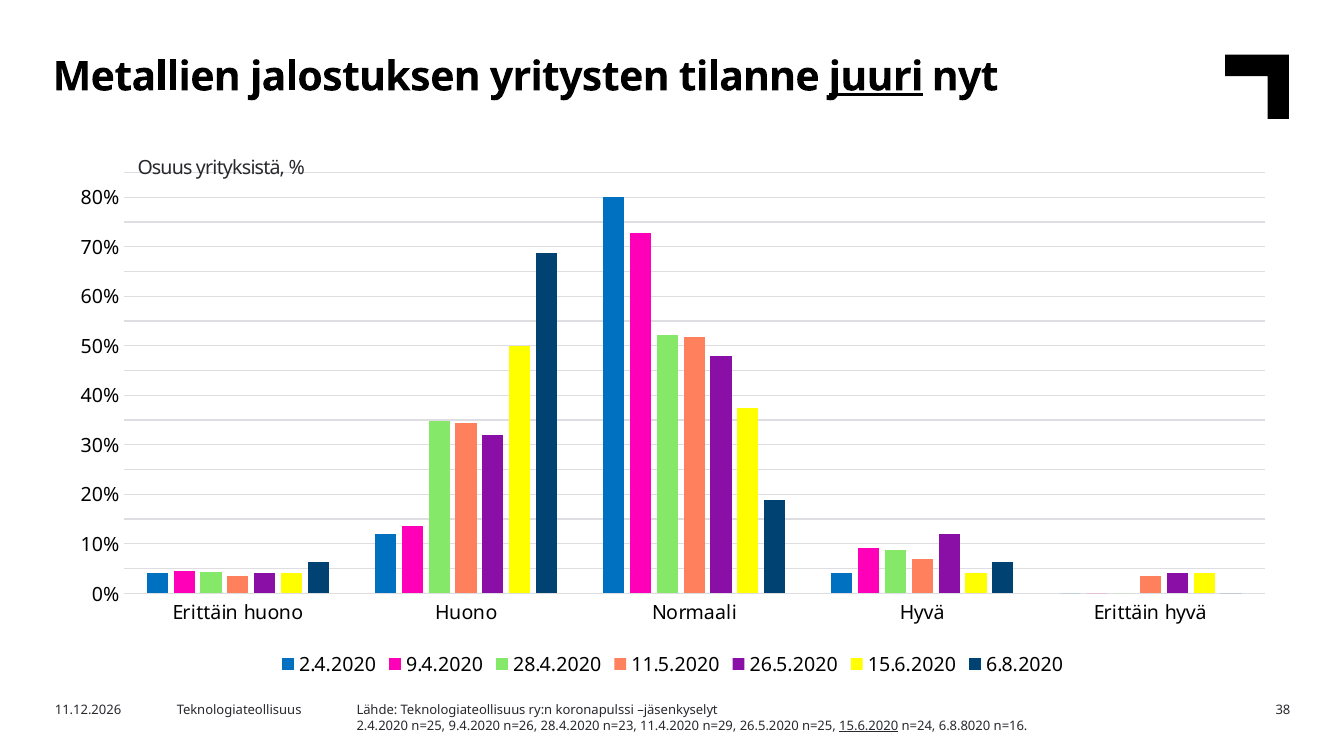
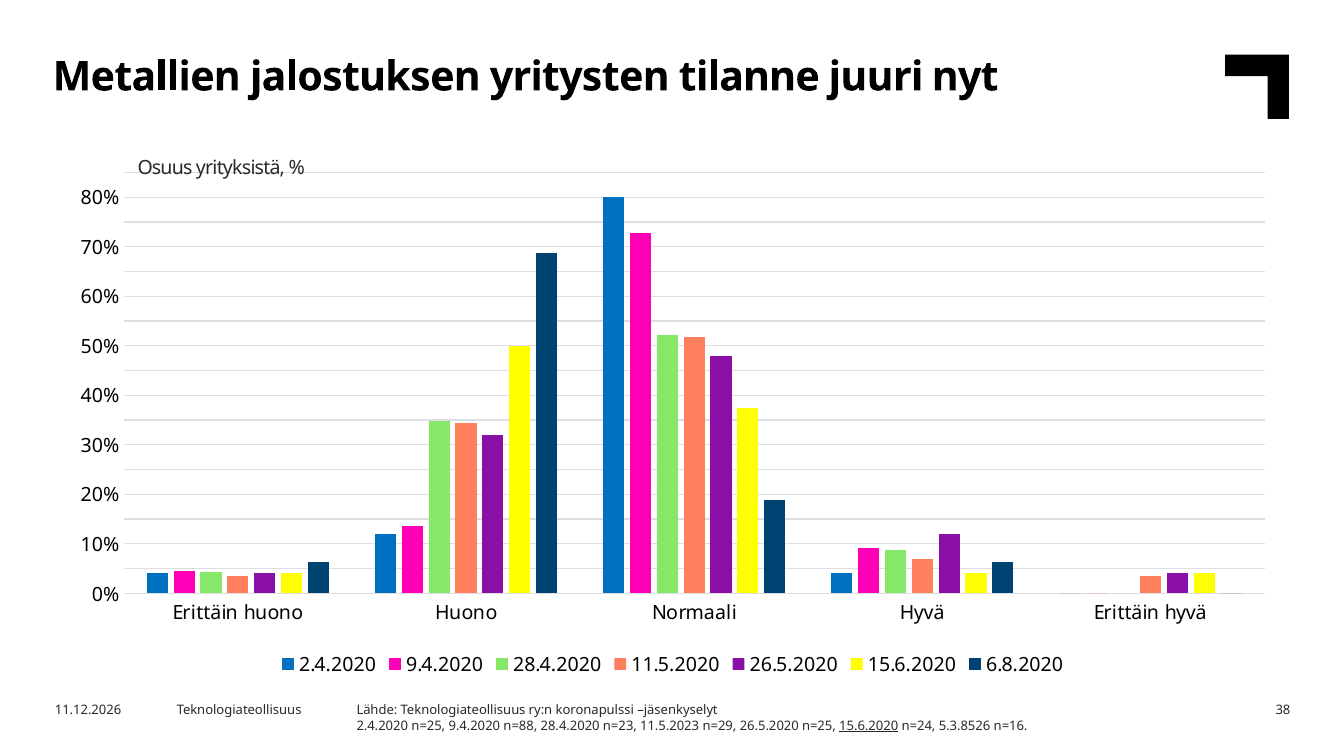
juuri underline: present -> none
n=26: n=26 -> n=88
11.4.2020: 11.4.2020 -> 11.5.2023
6.8.8020: 6.8.8020 -> 5.3.8526
